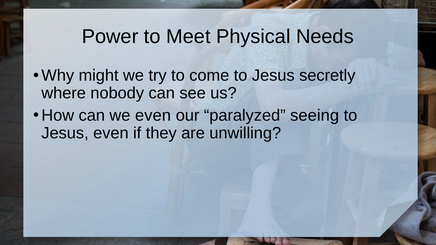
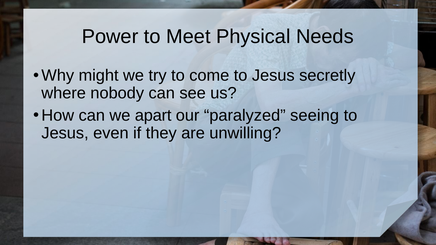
we even: even -> apart
